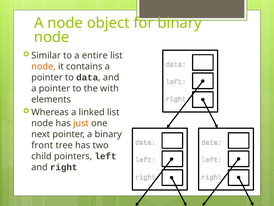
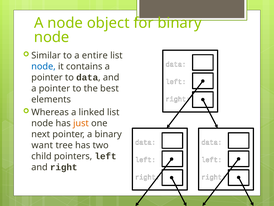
node at (43, 66) colour: orange -> blue
with: with -> best
front: front -> want
